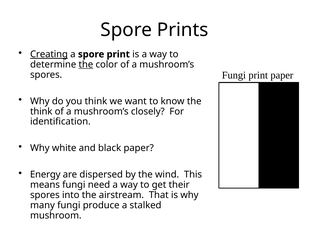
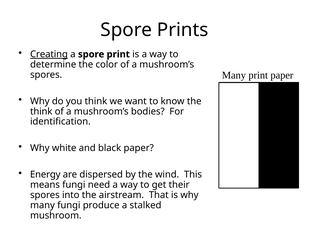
the at (86, 64) underline: present -> none
Fungi at (234, 75): Fungi -> Many
closely: closely -> bodies
